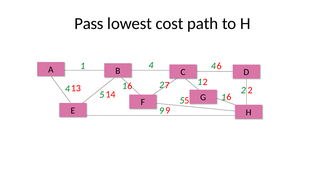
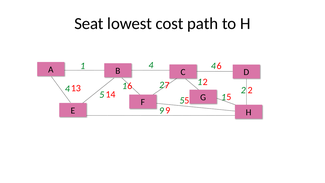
Pass: Pass -> Seat
5 6: 6 -> 5
